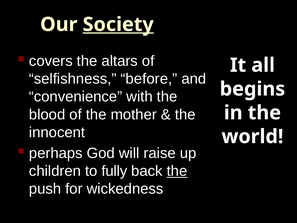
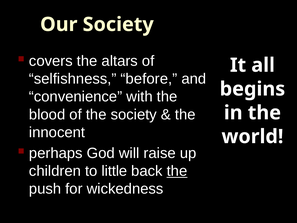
Society at (118, 24) underline: present -> none
the mother: mother -> society
fully: fully -> little
